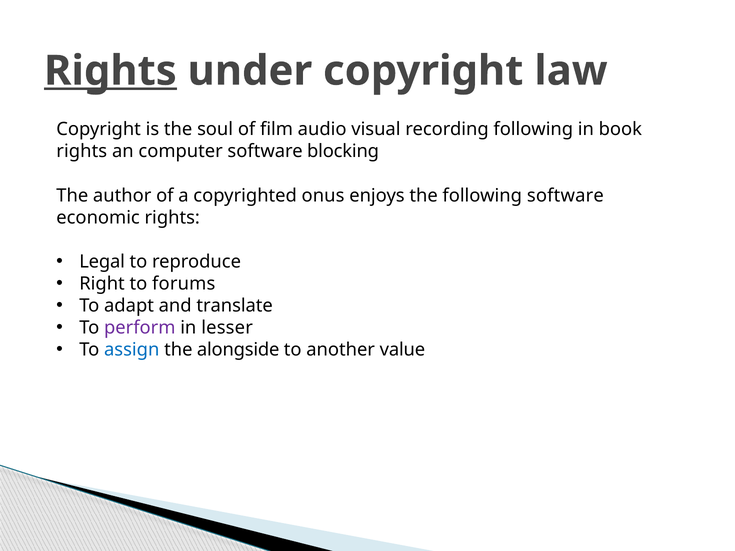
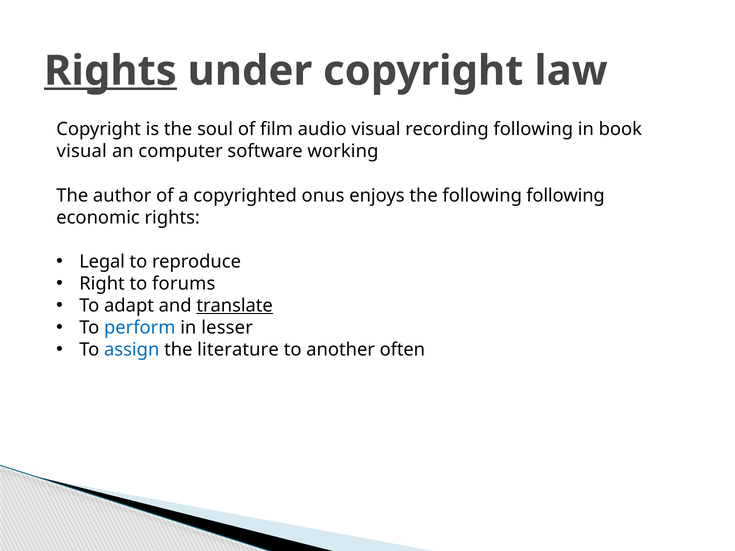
rights at (82, 151): rights -> visual
blocking: blocking -> working
following software: software -> following
translate underline: none -> present
perform colour: purple -> blue
alongside: alongside -> literature
value: value -> often
